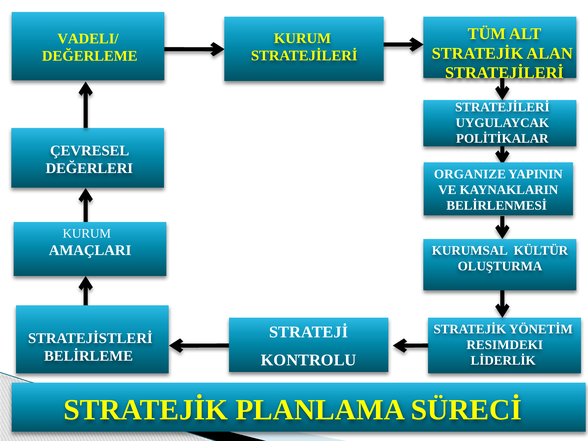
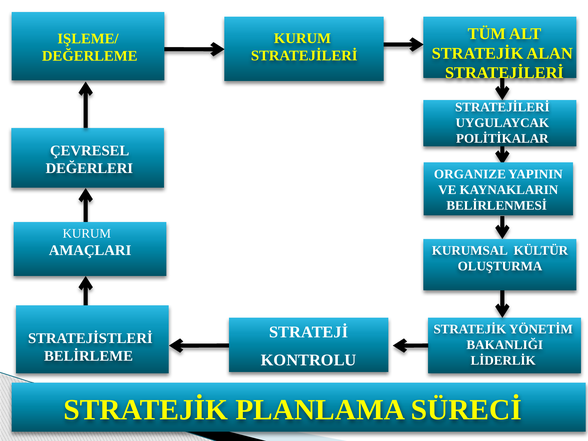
VADELI/: VADELI/ -> IŞLEME/
RESIMDEKI: RESIMDEKI -> BAKANLIĞI
